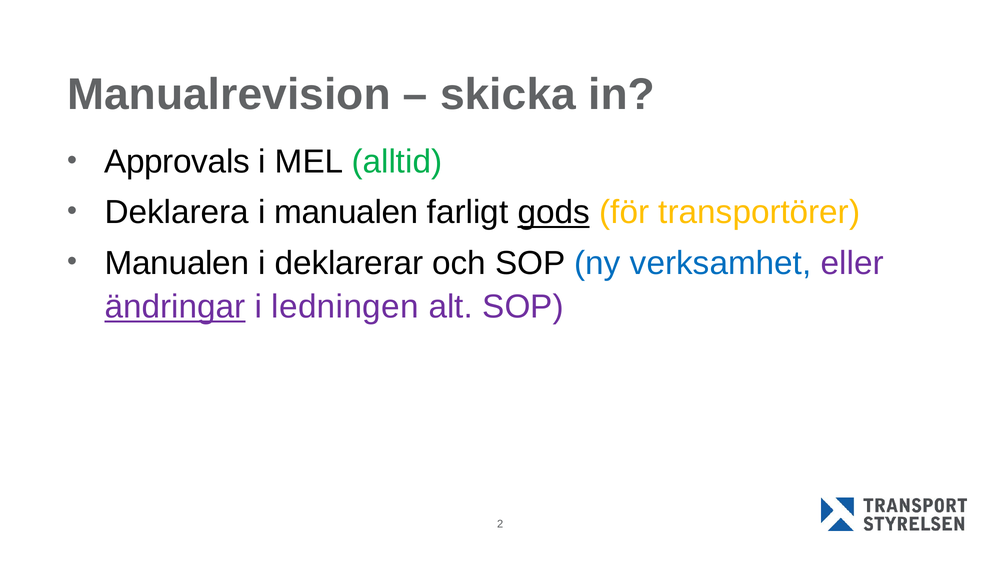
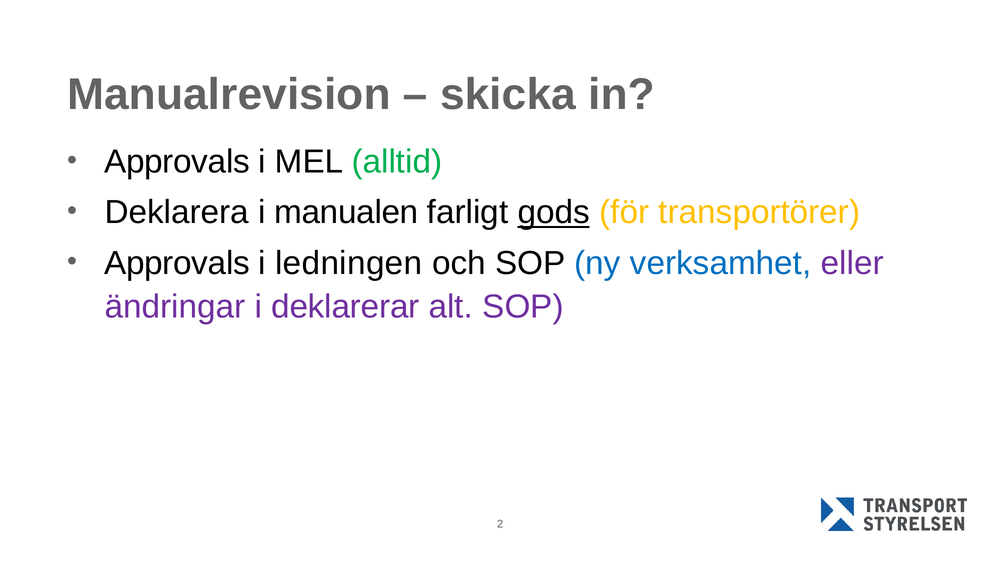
Manualen at (177, 263): Manualen -> Approvals
deklarerar: deklarerar -> ledningen
ändringar underline: present -> none
ledningen: ledningen -> deklarerar
